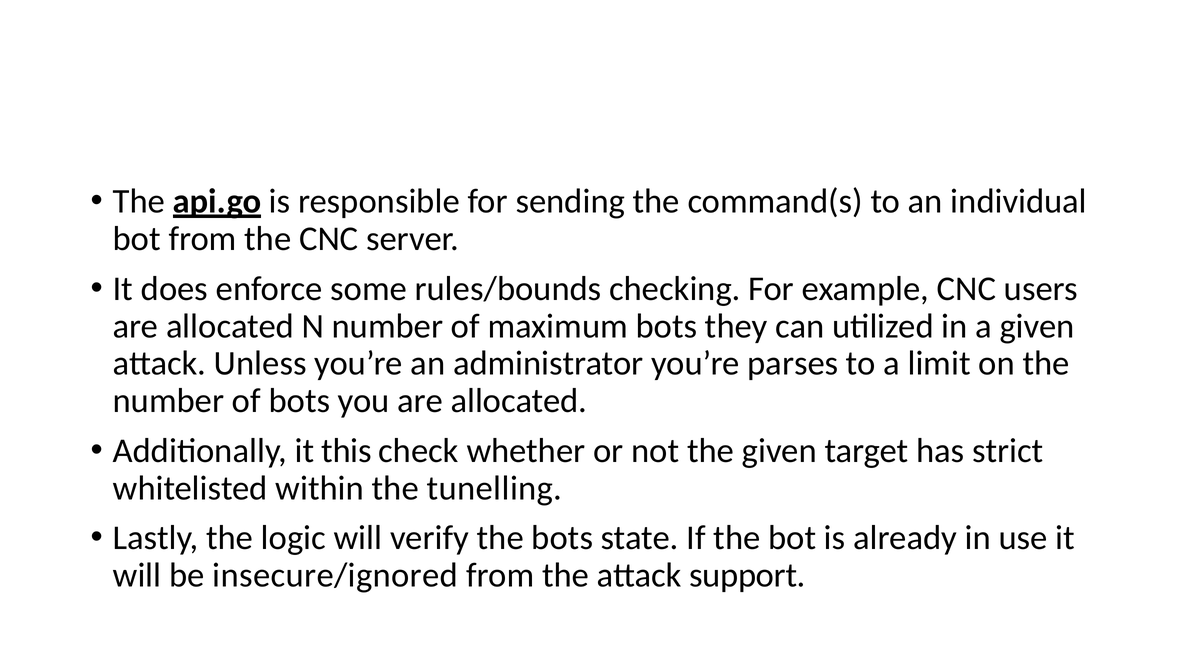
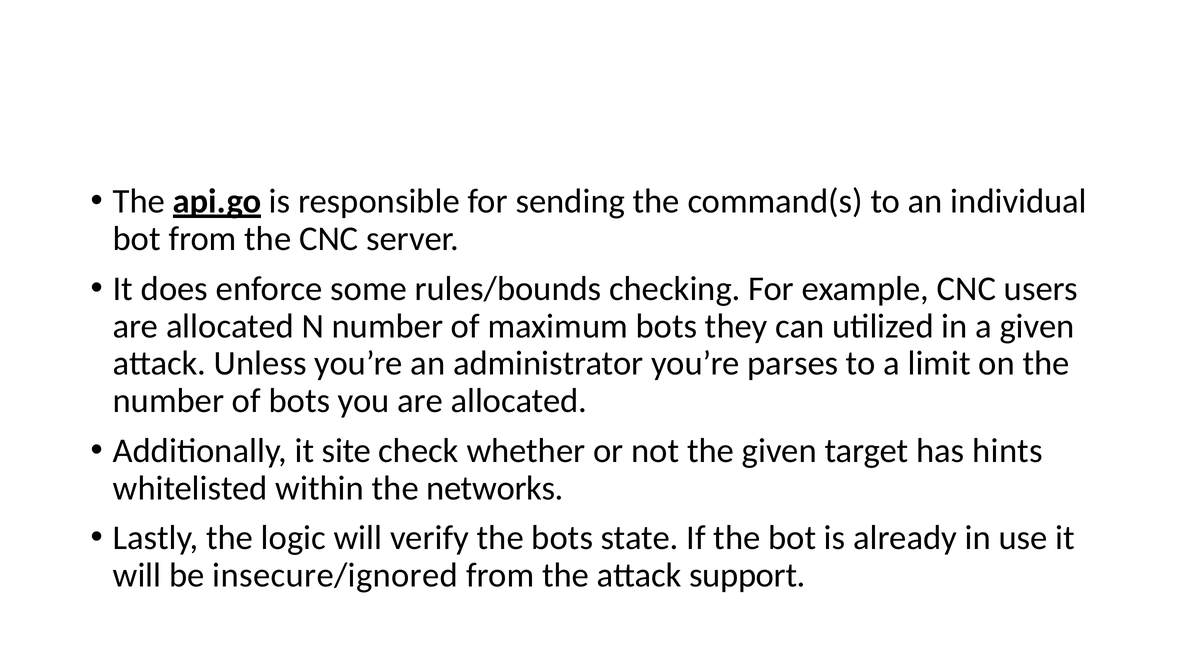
this: this -> site
strict: strict -> hints
tunelling: tunelling -> networks
